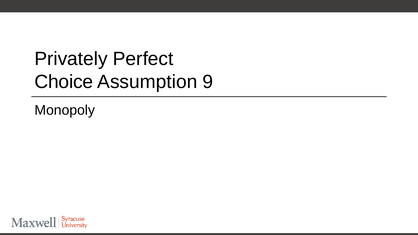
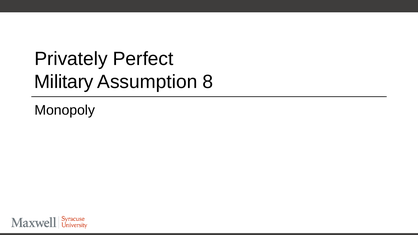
Choice: Choice -> Military
9: 9 -> 8
